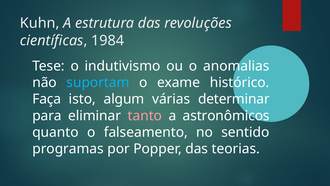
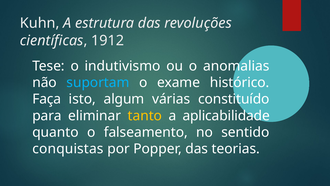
1984: 1984 -> 1912
determinar: determinar -> constituído
tanto colour: pink -> yellow
astronômicos: astronômicos -> aplicabilidade
programas: programas -> conquistas
